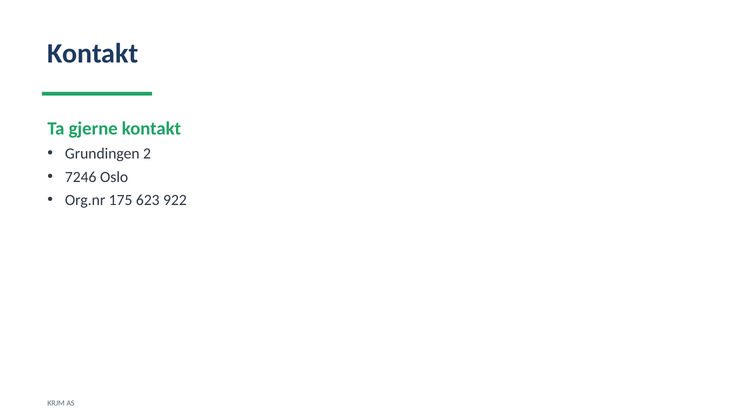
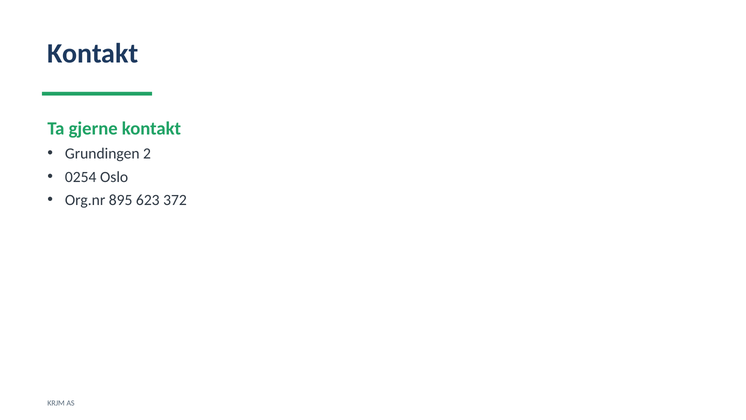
7246: 7246 -> 0254
175: 175 -> 895
922: 922 -> 372
